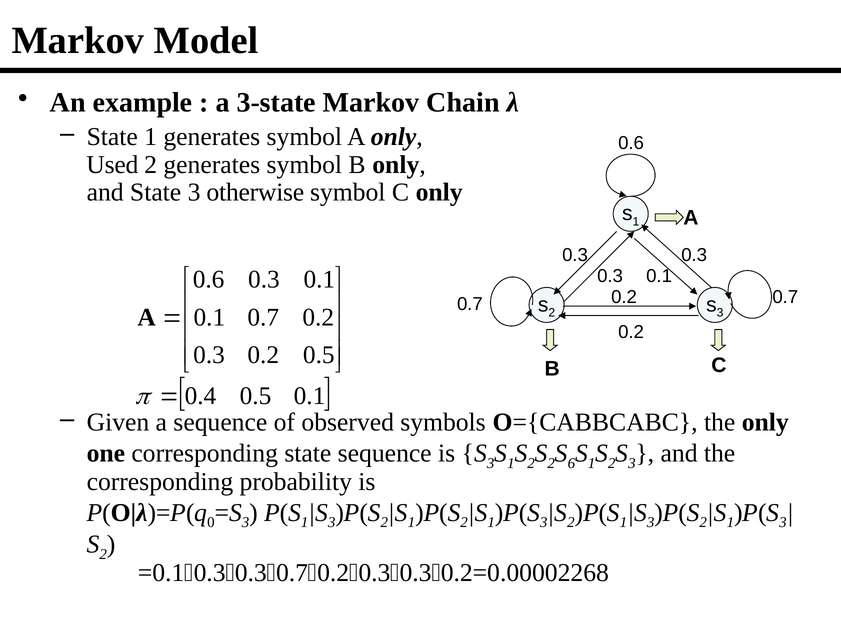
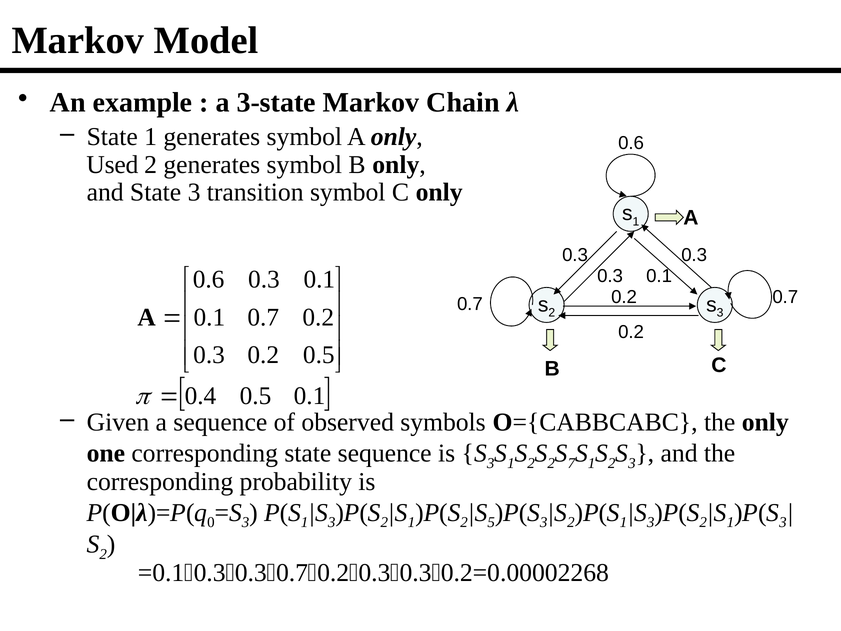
otherwise: otherwise -> transition
6 at (571, 463): 6 -> 7
1 at (491, 522): 1 -> 5
